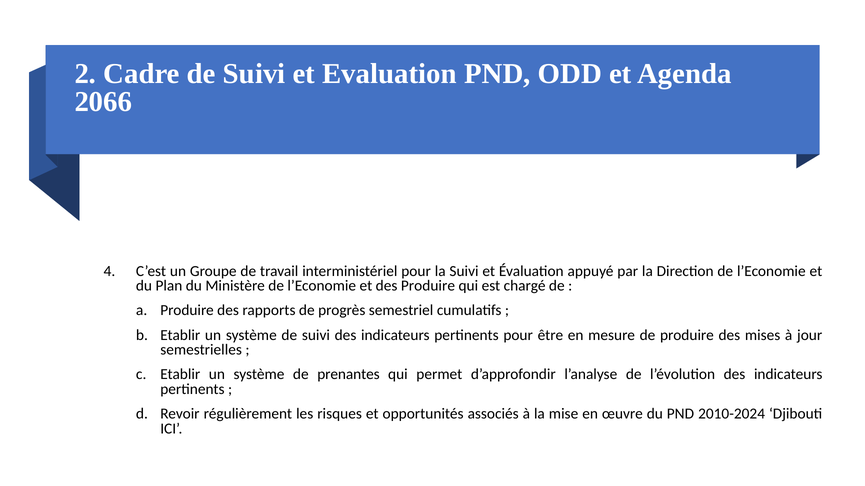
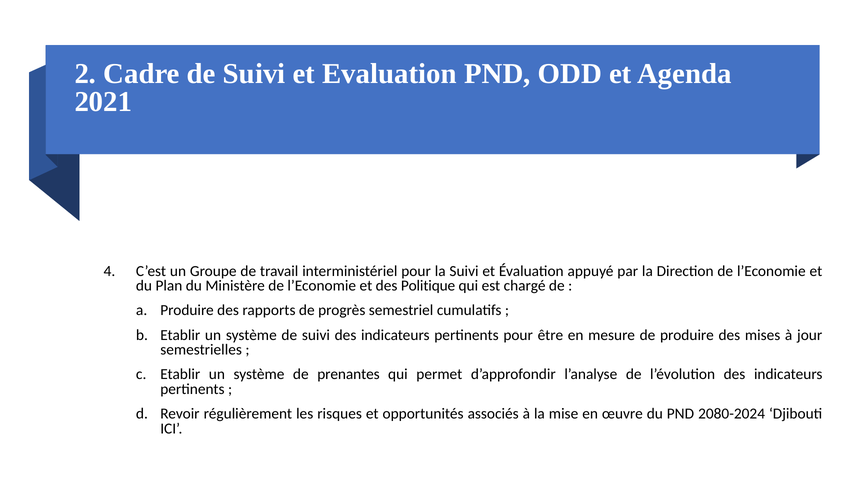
2066: 2066 -> 2021
des Produire: Produire -> Politique
2010-2024: 2010-2024 -> 2080-2024
